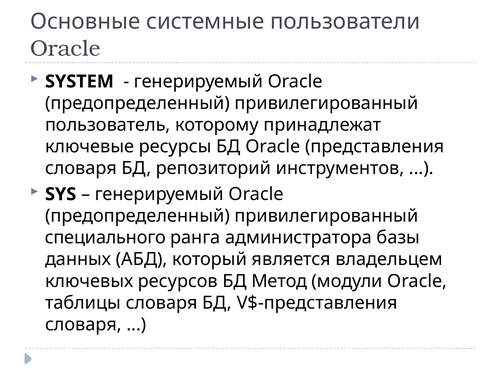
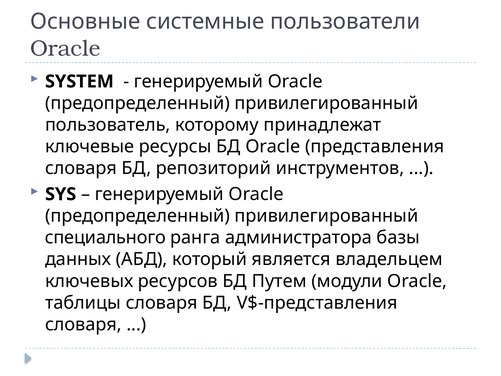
Метод: Метод -> Путем
